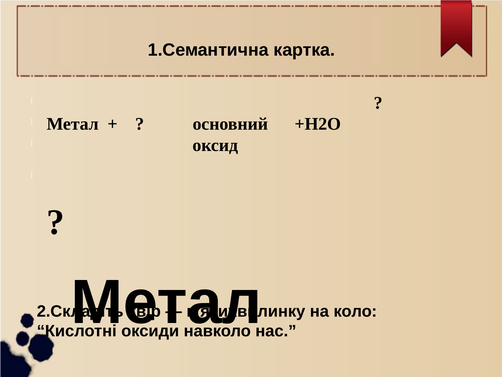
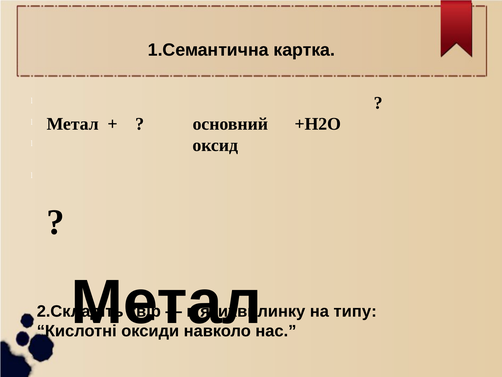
коло: коло -> типу
